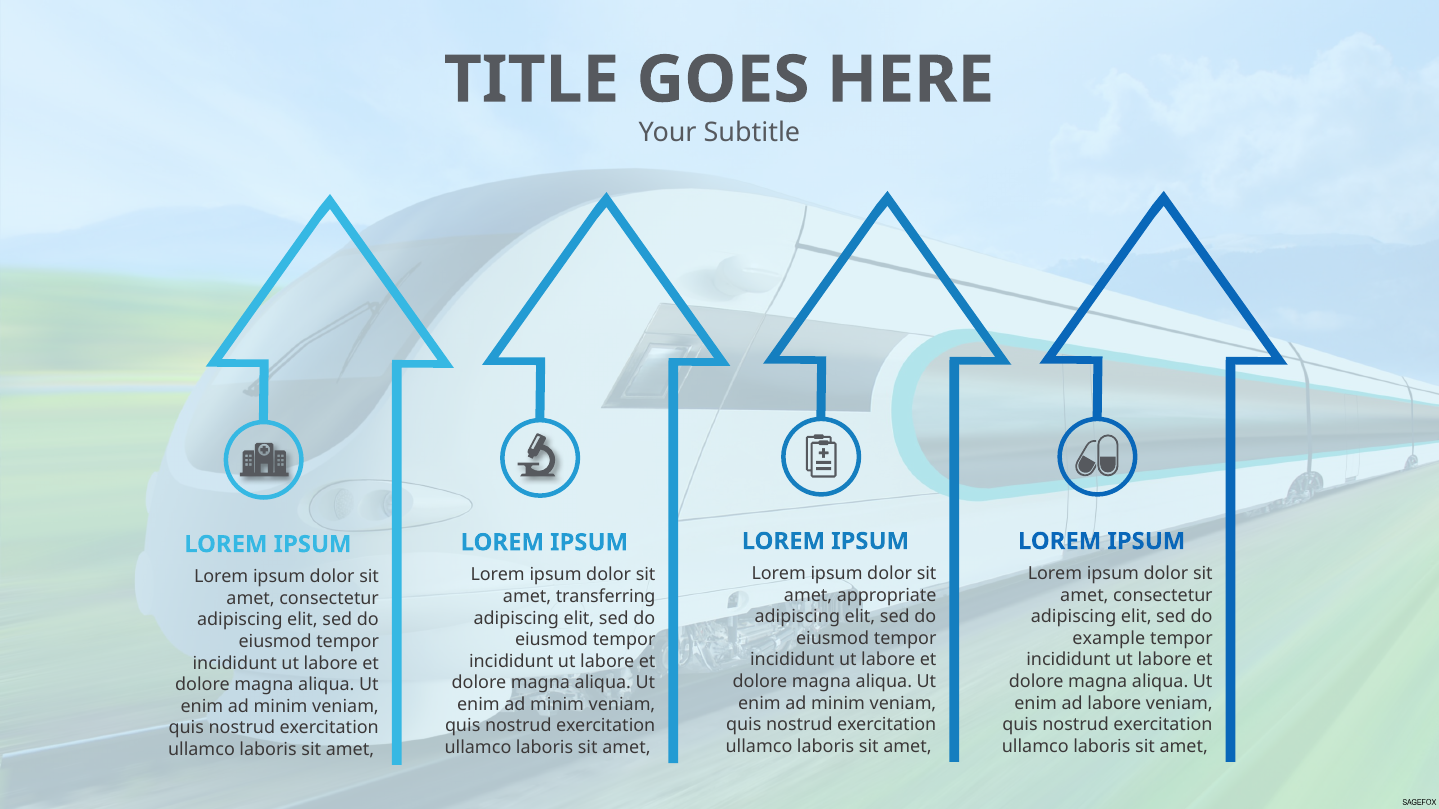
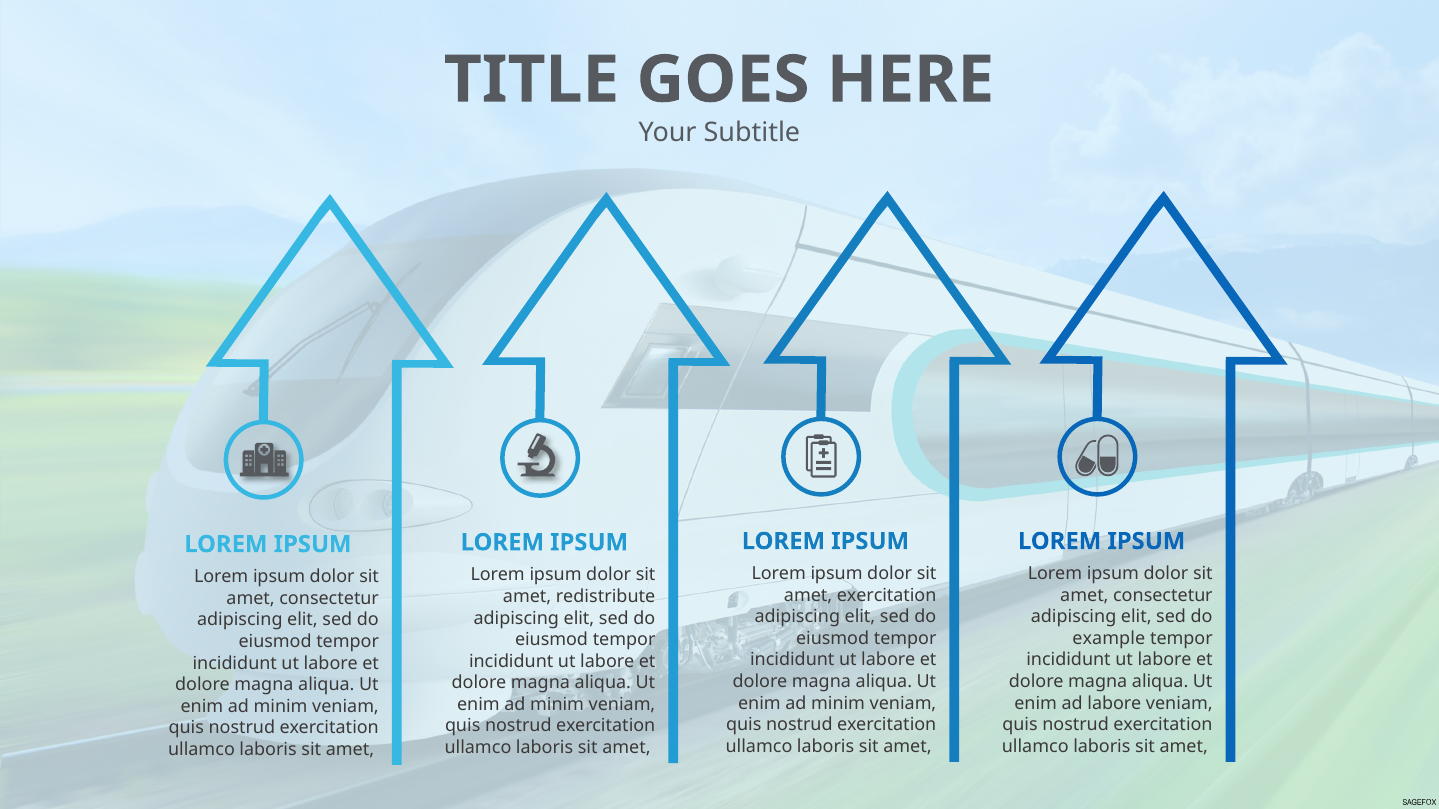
amet appropriate: appropriate -> exercitation
transferring: transferring -> redistribute
